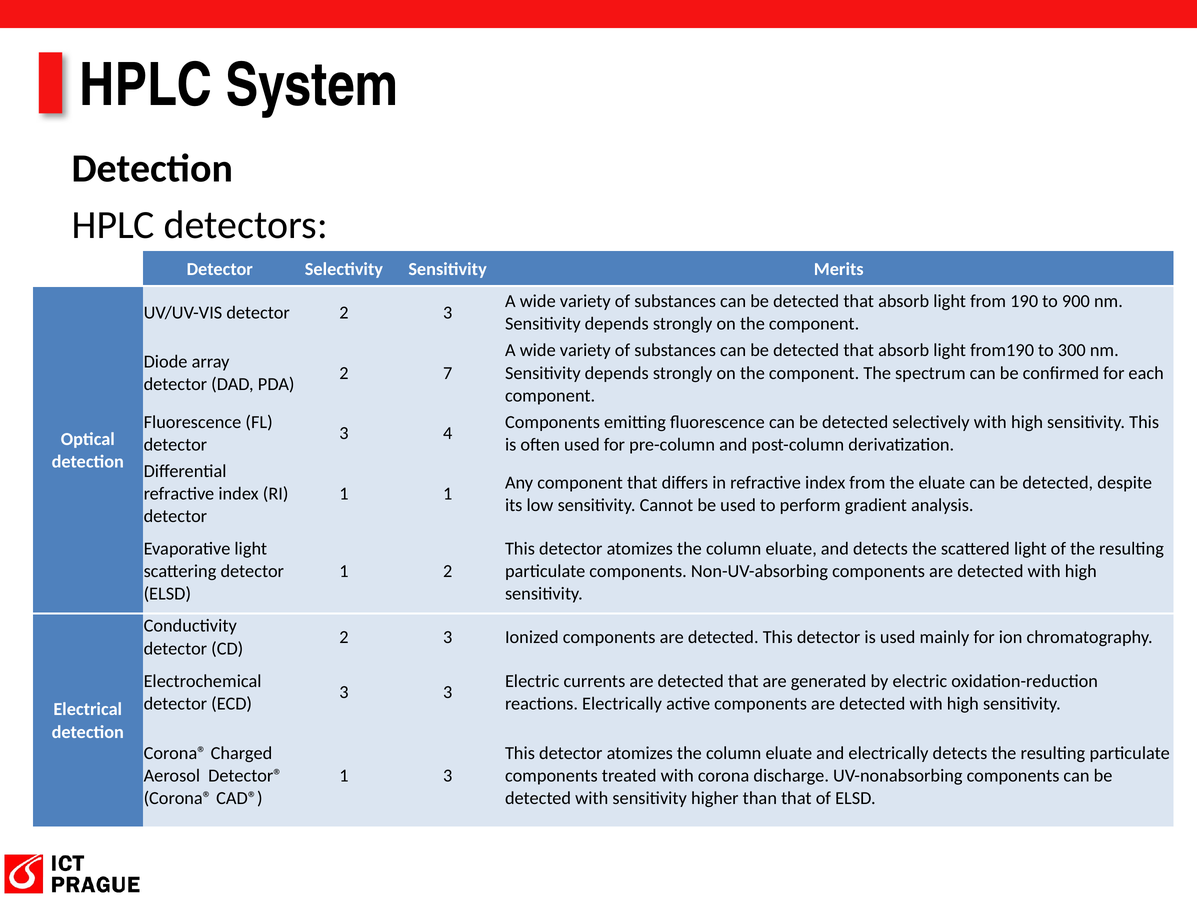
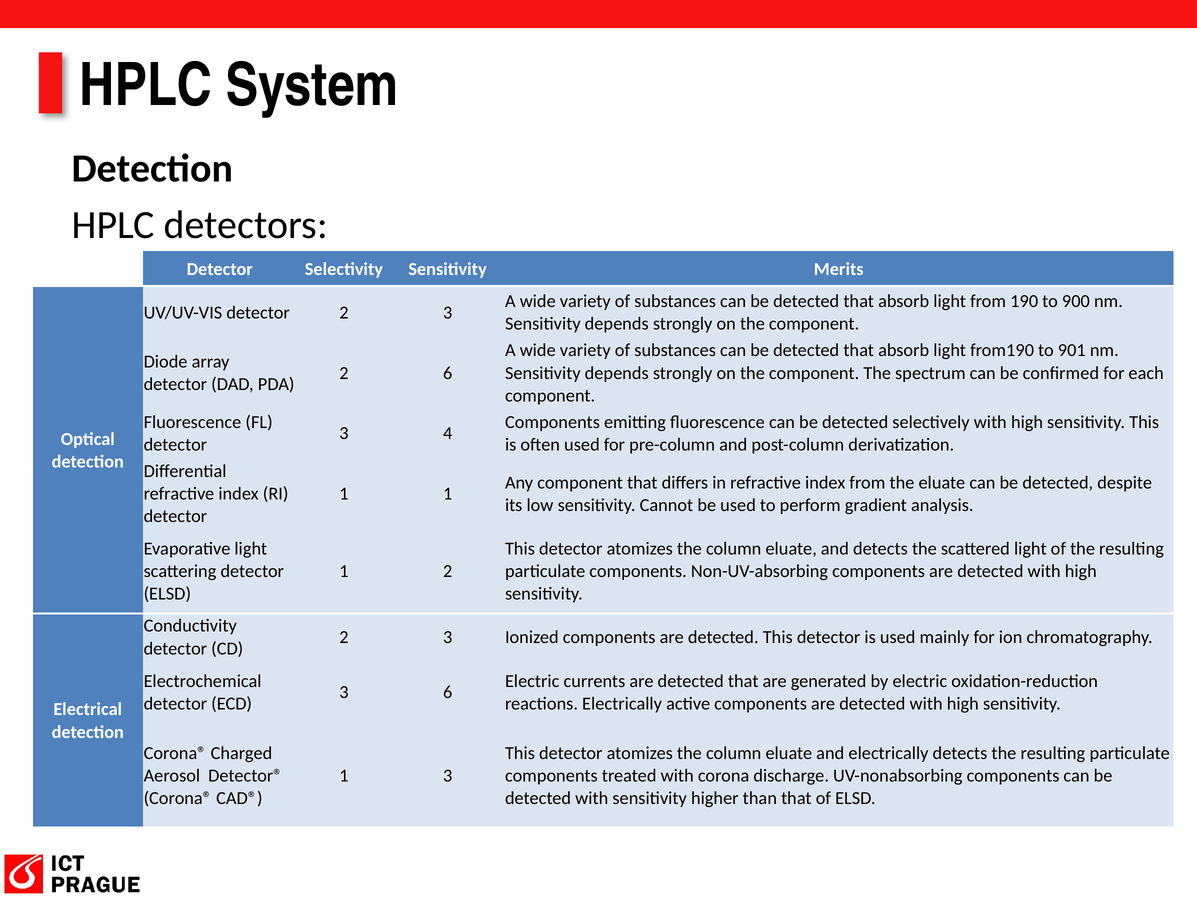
300: 300 -> 901
2 7: 7 -> 6
3 3: 3 -> 6
